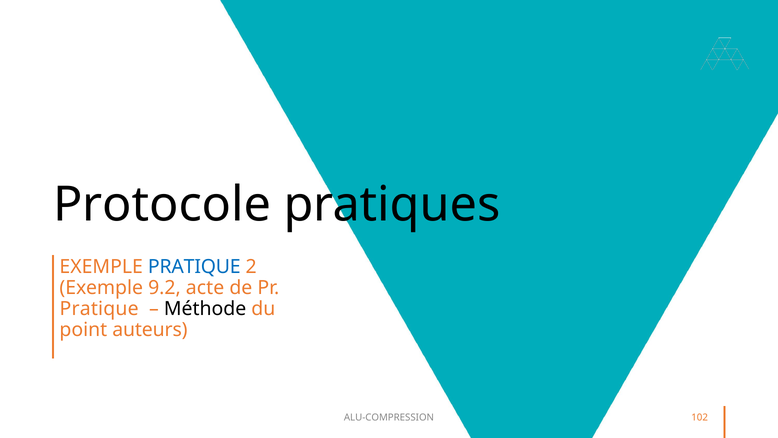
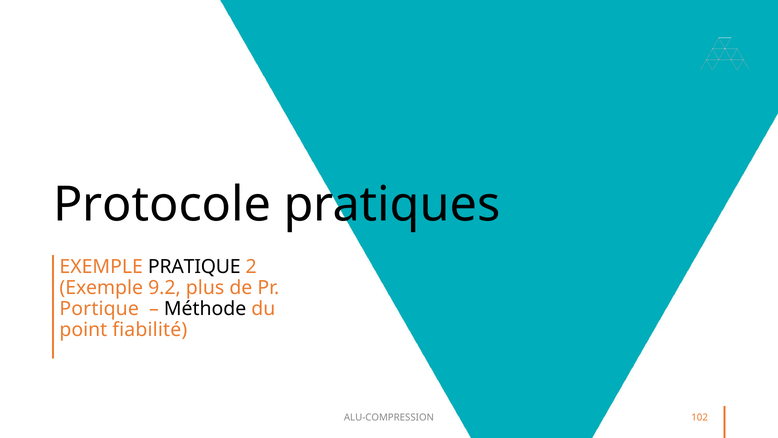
PRATIQUE at (194, 267) colour: blue -> black
acte: acte -> plus
Pratique at (99, 309): Pratique -> Portique
auteurs: auteurs -> fiabilité
